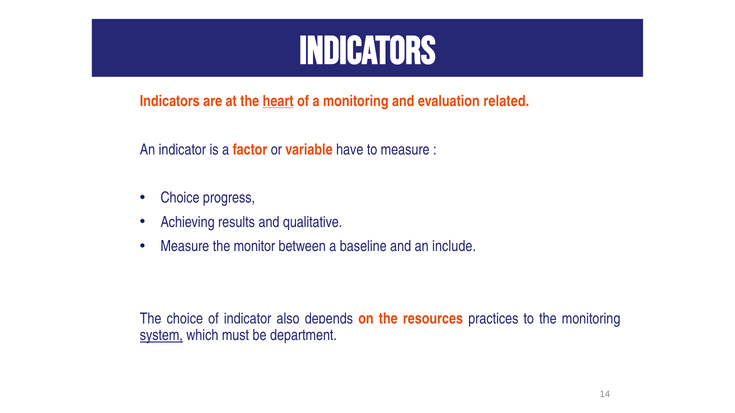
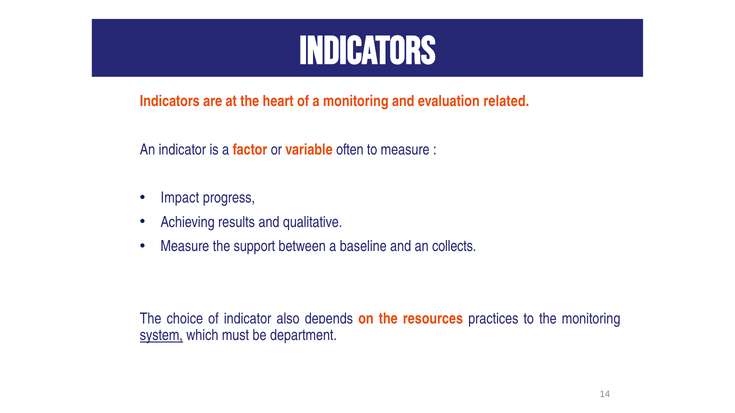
heart underline: present -> none
have: have -> often
Choice at (180, 198): Choice -> Impact
monitor: monitor -> support
include: include -> collects
